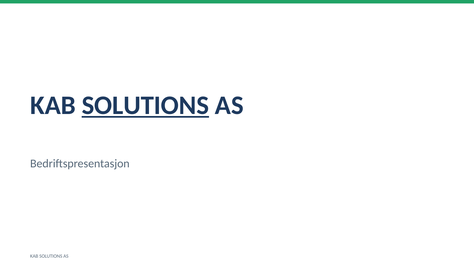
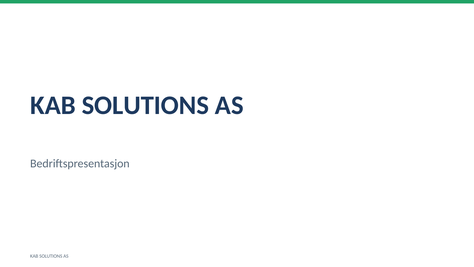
SOLUTIONS at (145, 105) underline: present -> none
